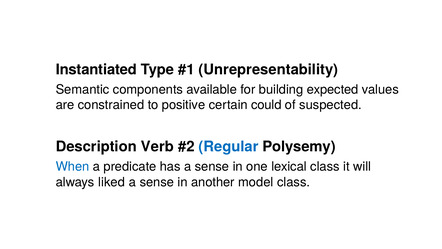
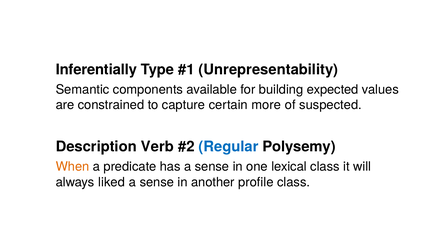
Instantiated: Instantiated -> Inferentially
positive: positive -> capture
could: could -> more
When colour: blue -> orange
model: model -> profile
